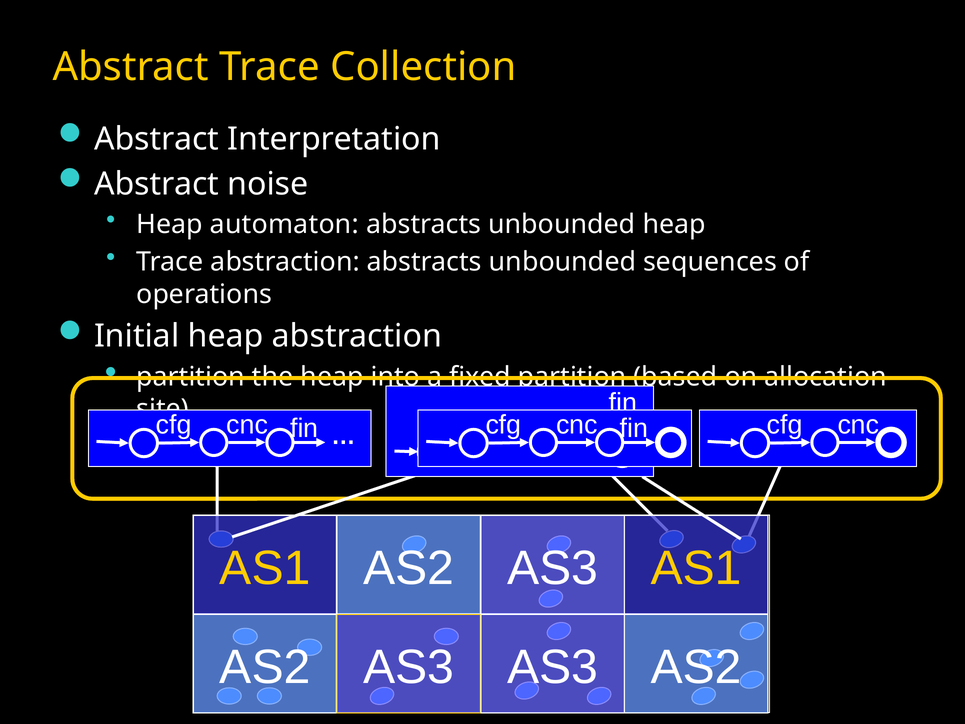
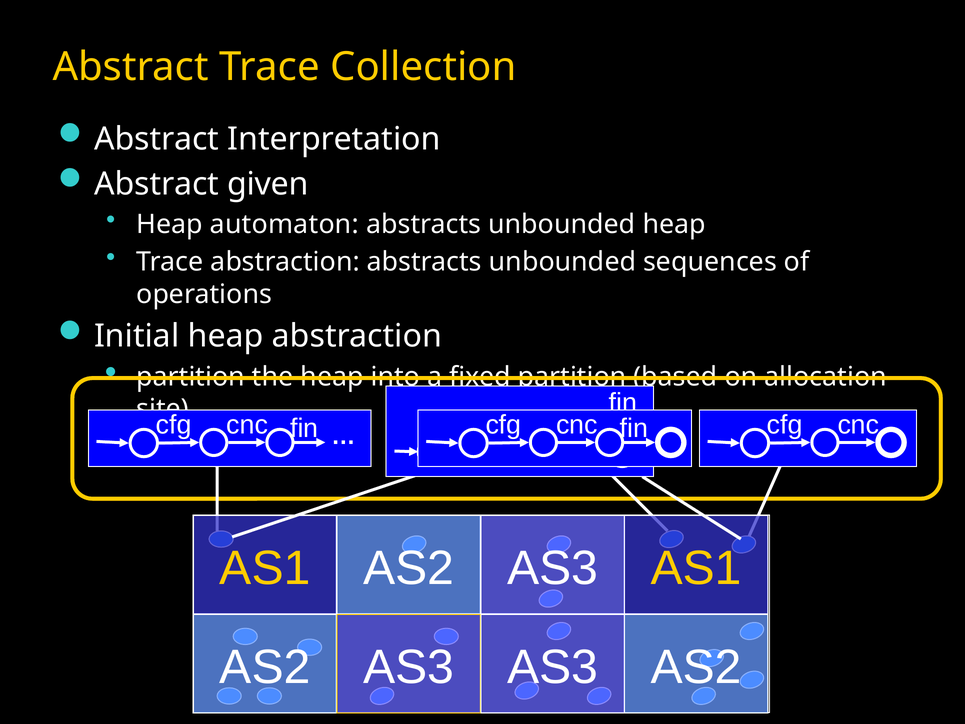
noise: noise -> given
